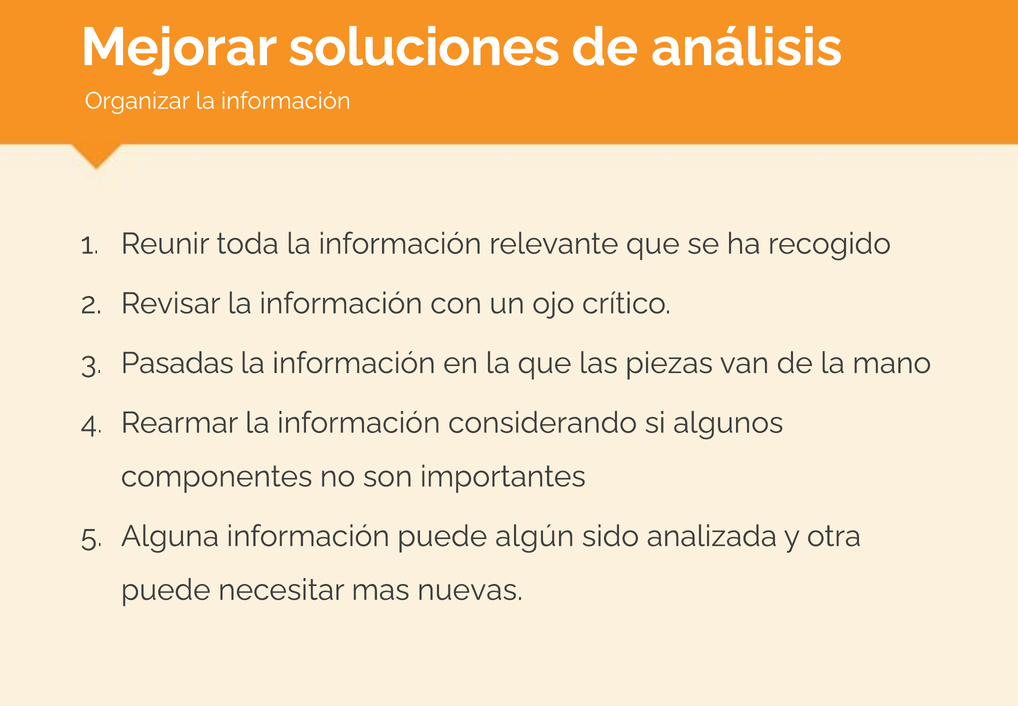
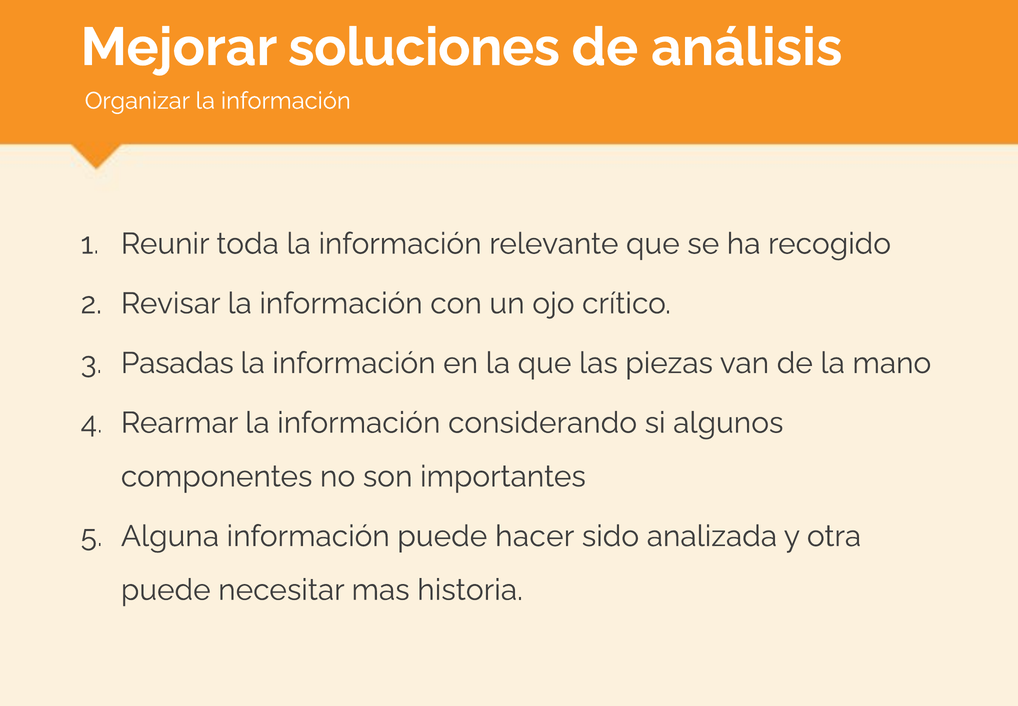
algún: algún -> hacer
nuevas: nuevas -> historia
